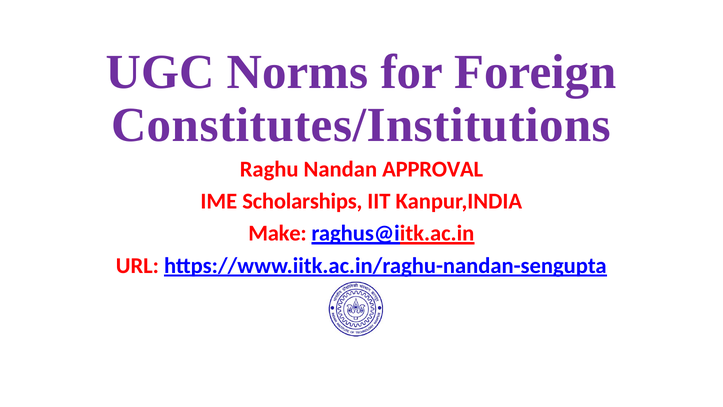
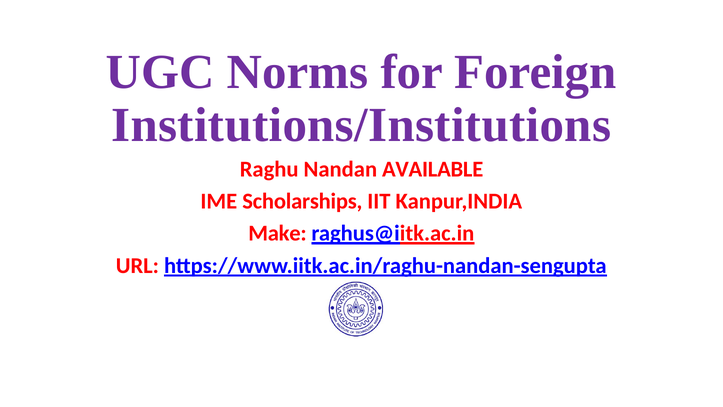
Constitutes/Institutions: Constitutes/Institutions -> Institutions/Institutions
APPROVAL: APPROVAL -> AVAILABLE
